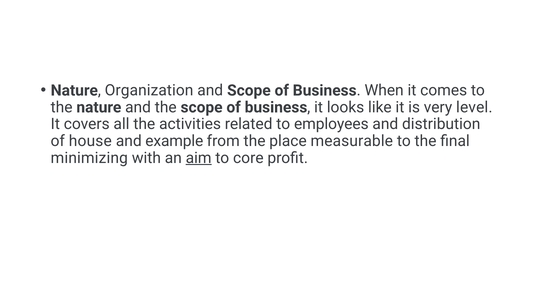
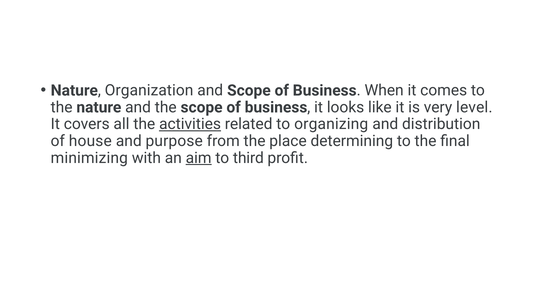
activities underline: none -> present
employees: employees -> organizing
example: example -> purpose
measurable: measurable -> determining
core: core -> third
